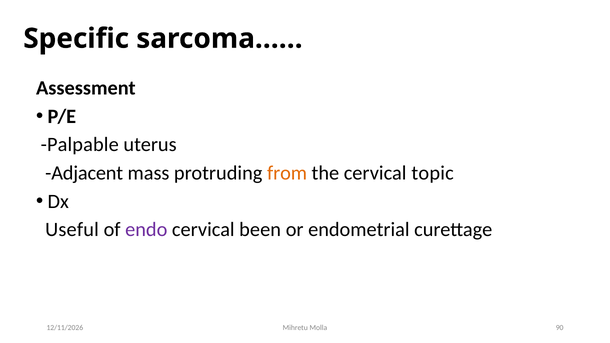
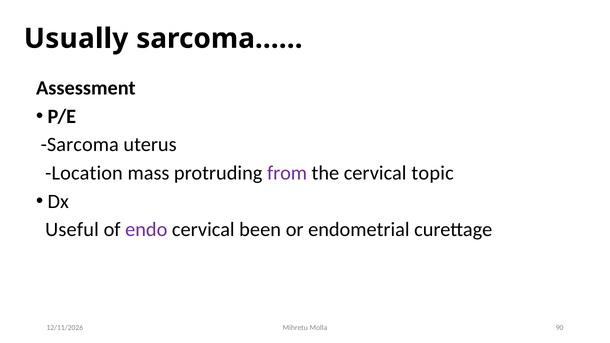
Specific: Specific -> Usually
Palpable: Palpable -> Sarcoma
Adjacent: Adjacent -> Location
from colour: orange -> purple
